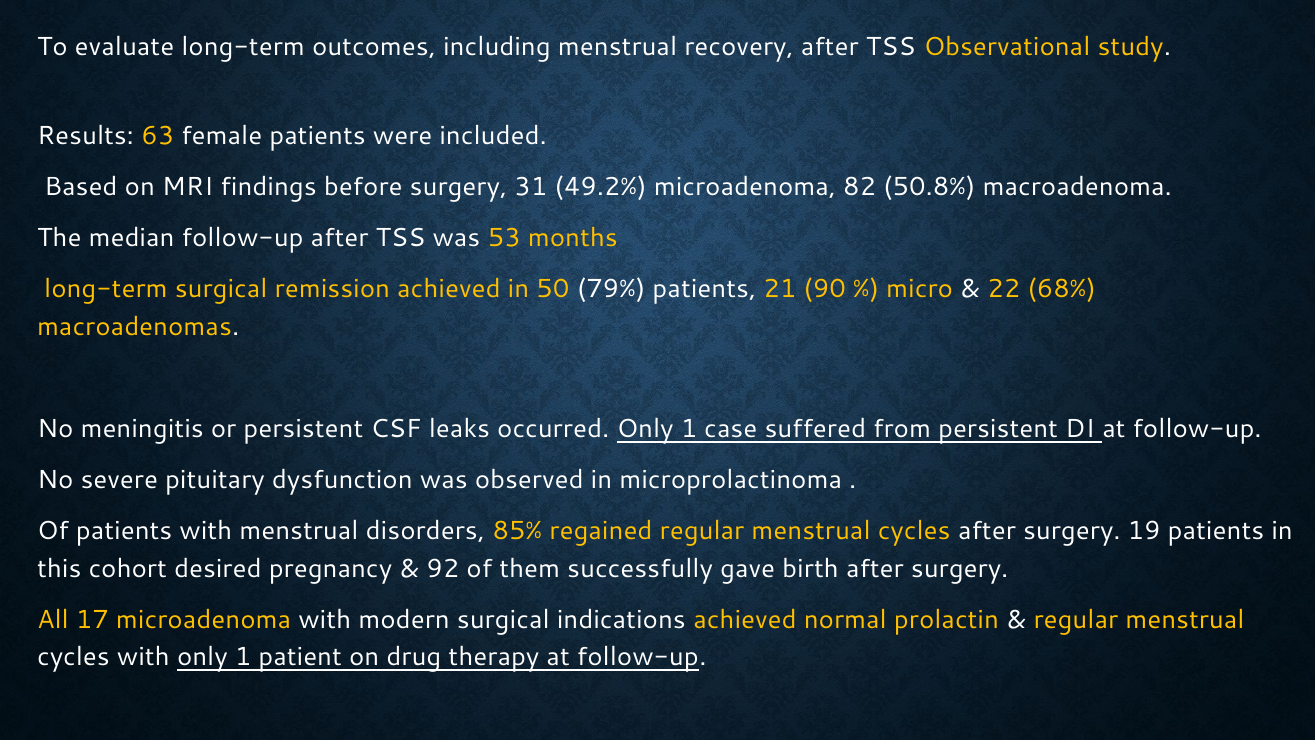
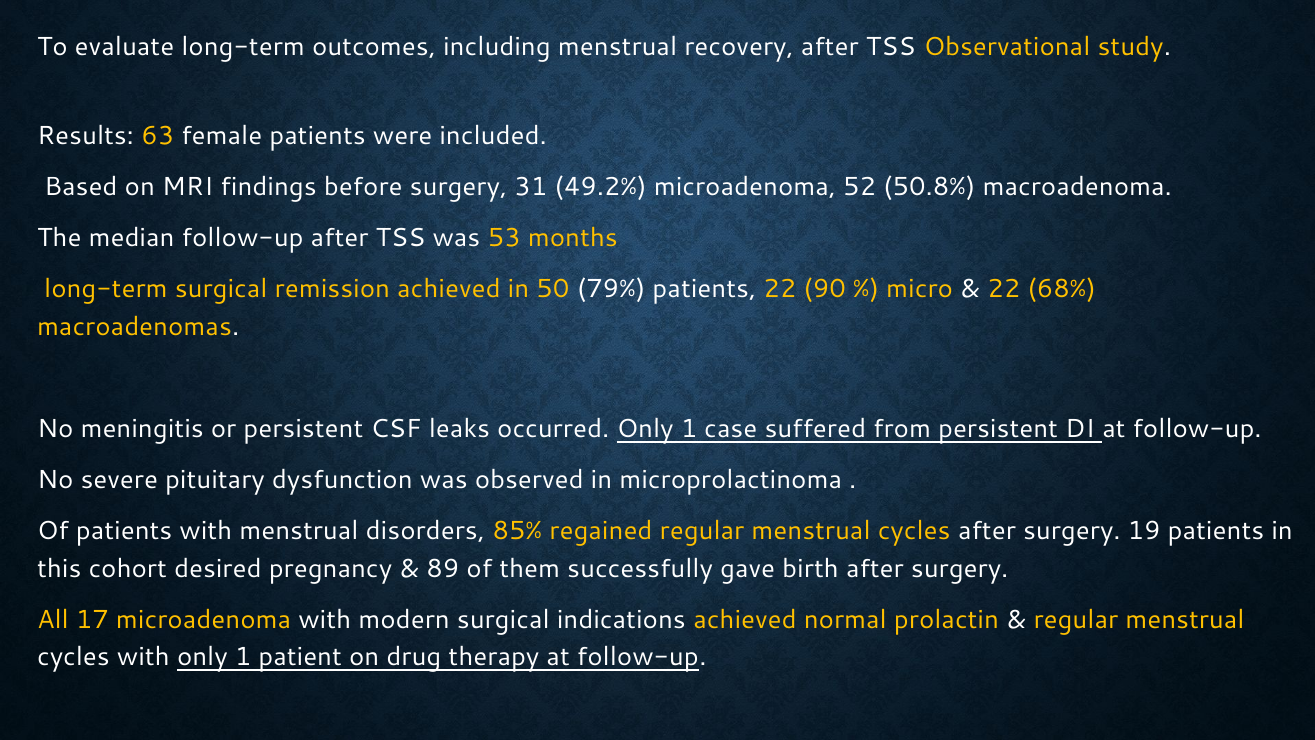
82: 82 -> 52
patients 21: 21 -> 22
92: 92 -> 89
